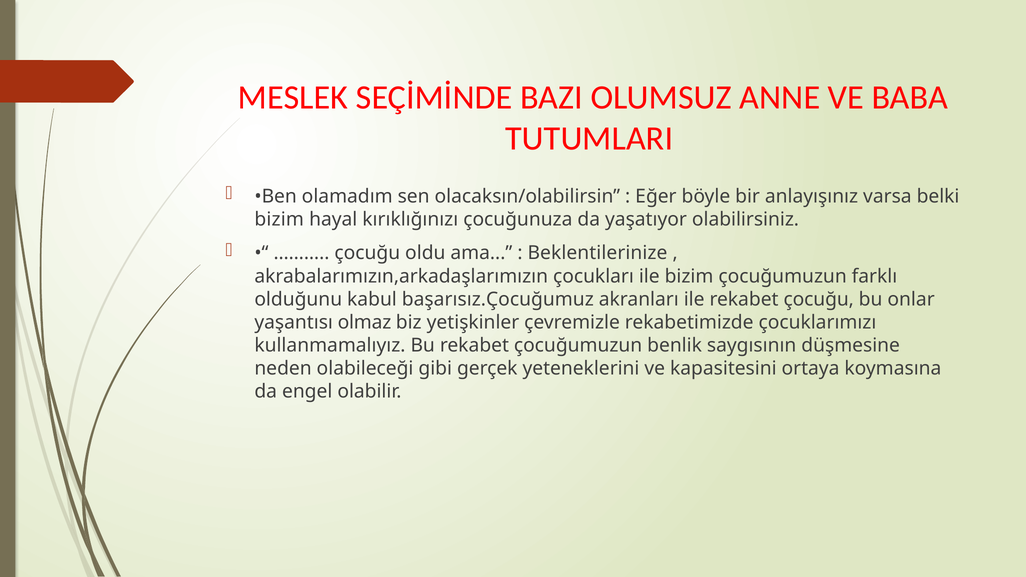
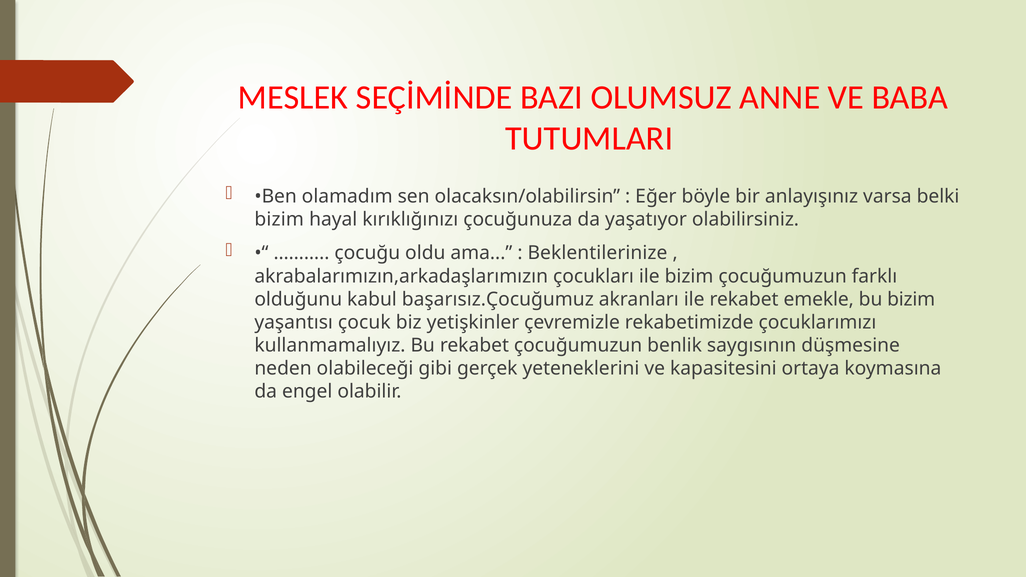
rekabet çocuğu: çocuğu -> emekle
bu onlar: onlar -> bizim
olmaz: olmaz -> çocuk
